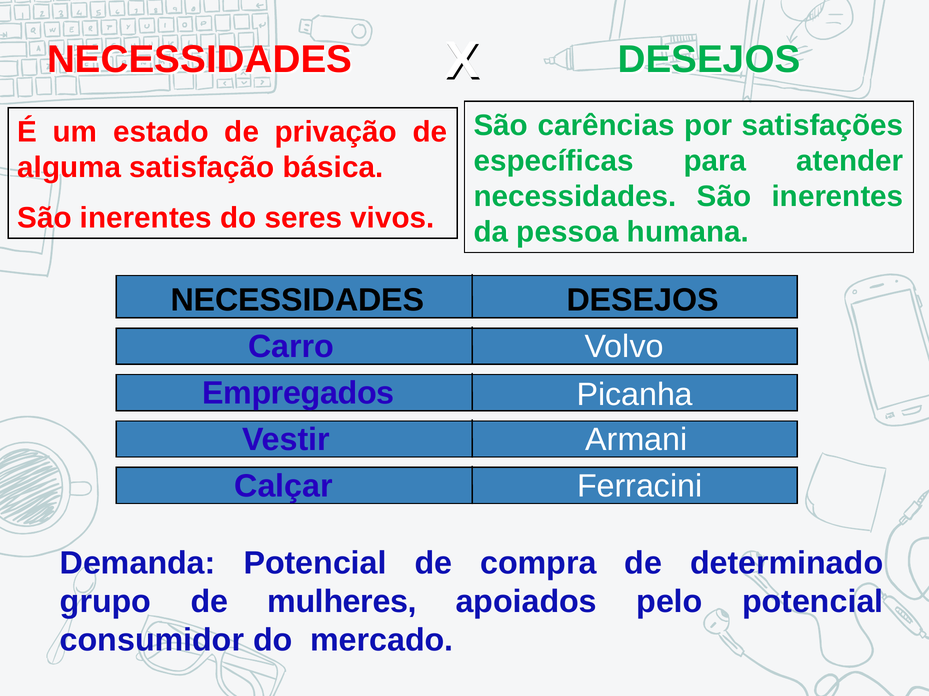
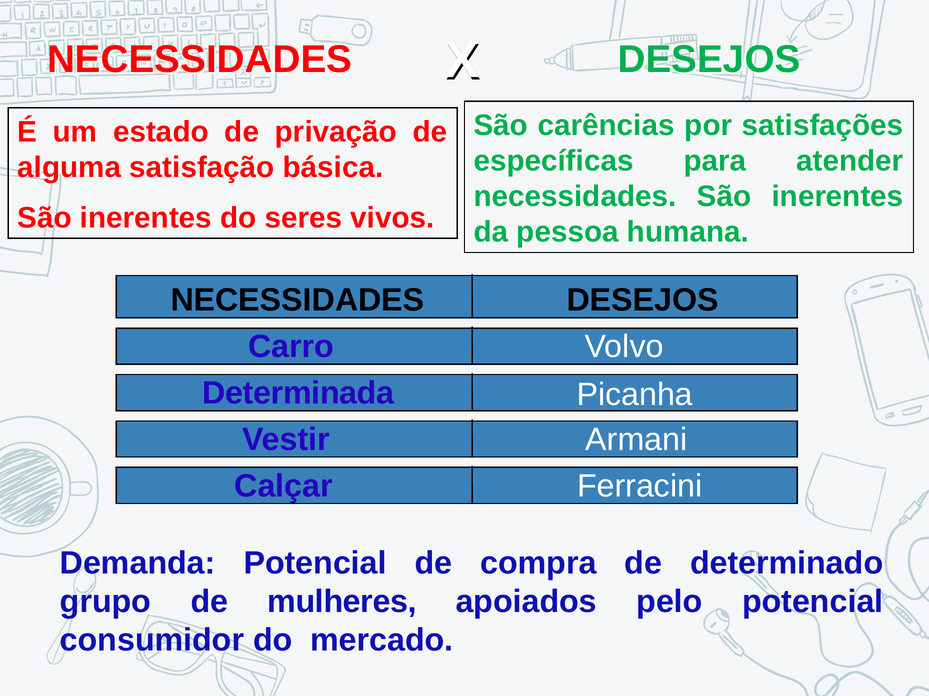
Empregados: Empregados -> Determinada
